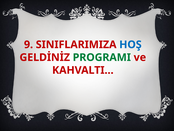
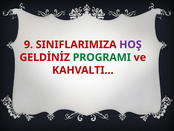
HOŞ colour: blue -> purple
